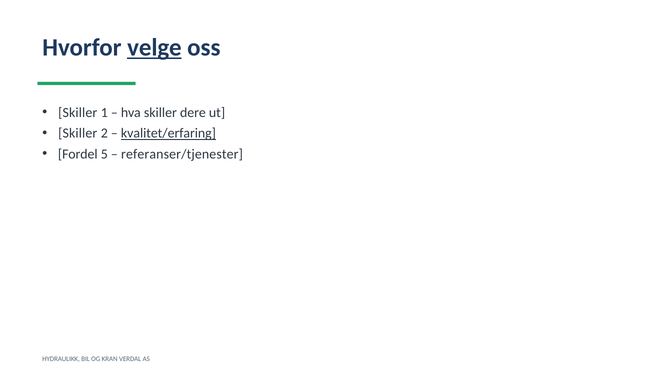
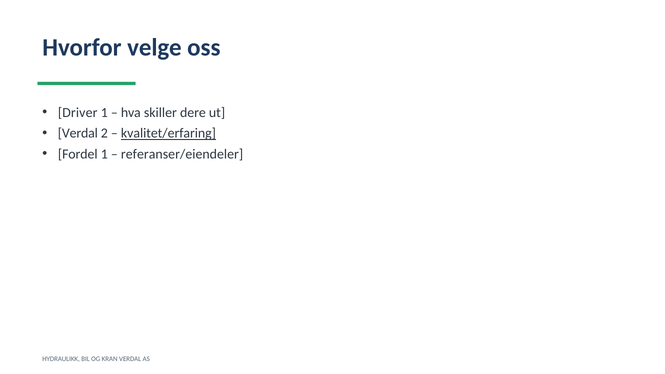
velge underline: present -> none
Skiller at (78, 113): Skiller -> Driver
Skiller at (78, 133): Skiller -> Verdal
Fordel 5: 5 -> 1
referanser/tjenester: referanser/tjenester -> referanser/eiendeler
